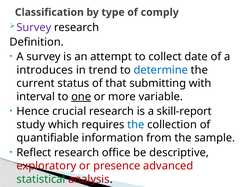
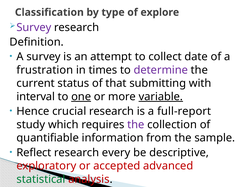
comply: comply -> explore
introduces: introduces -> frustration
trend: trend -> times
determine colour: blue -> purple
variable underline: none -> present
skill-report: skill-report -> full-report
the at (136, 124) colour: blue -> purple
office: office -> every
presence: presence -> accepted
